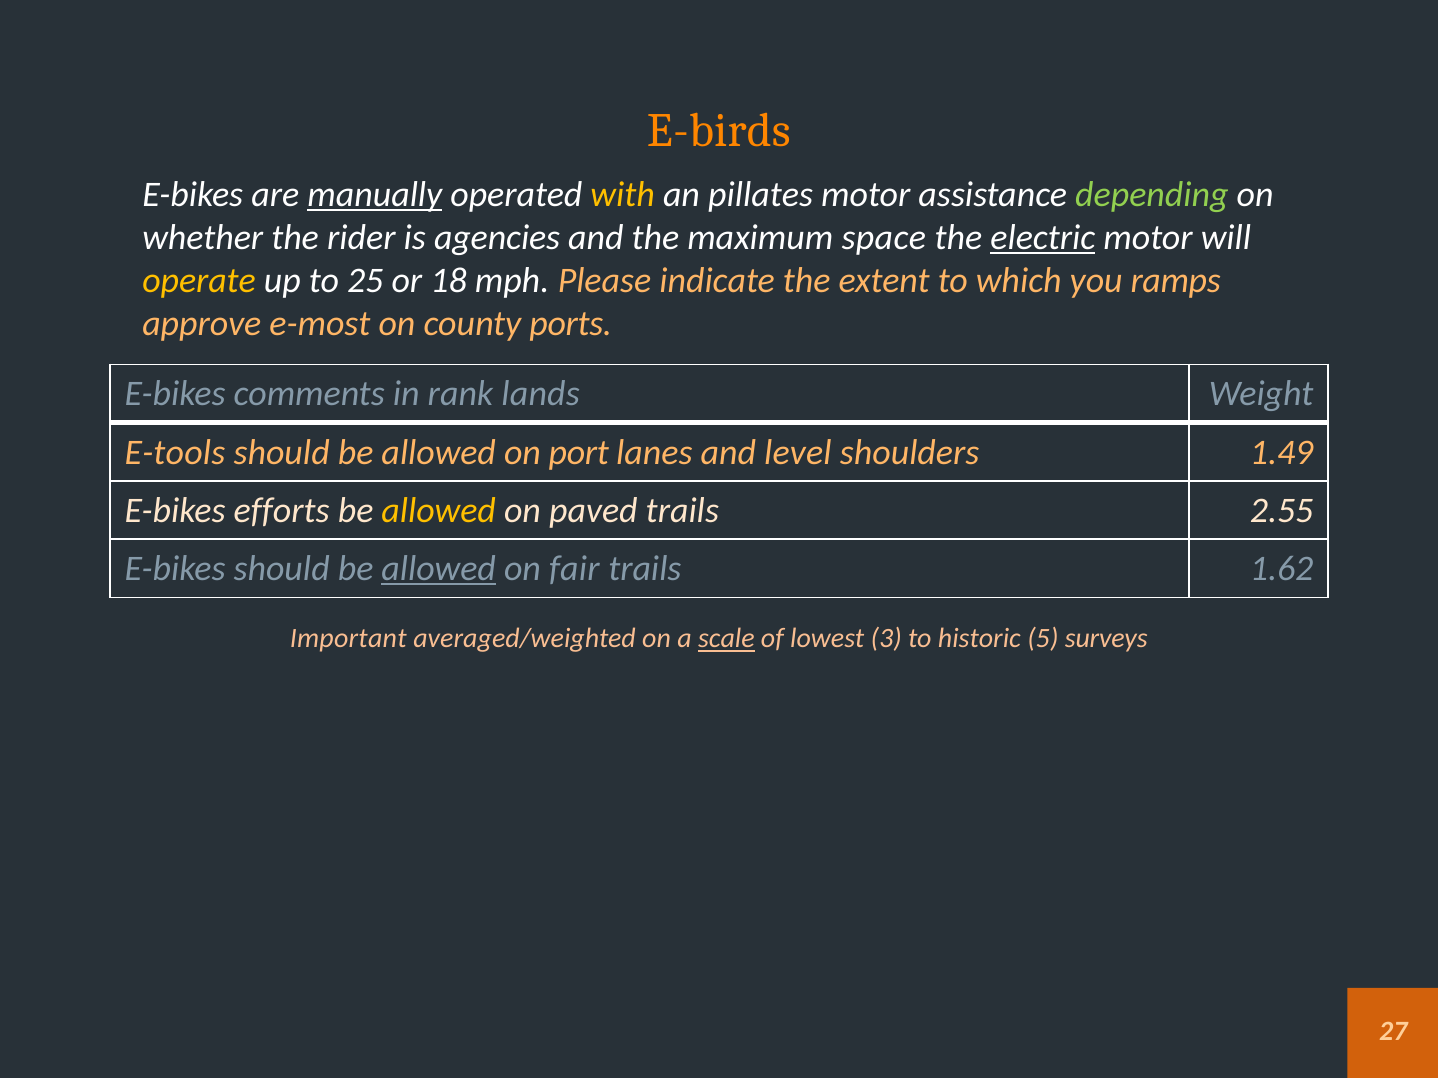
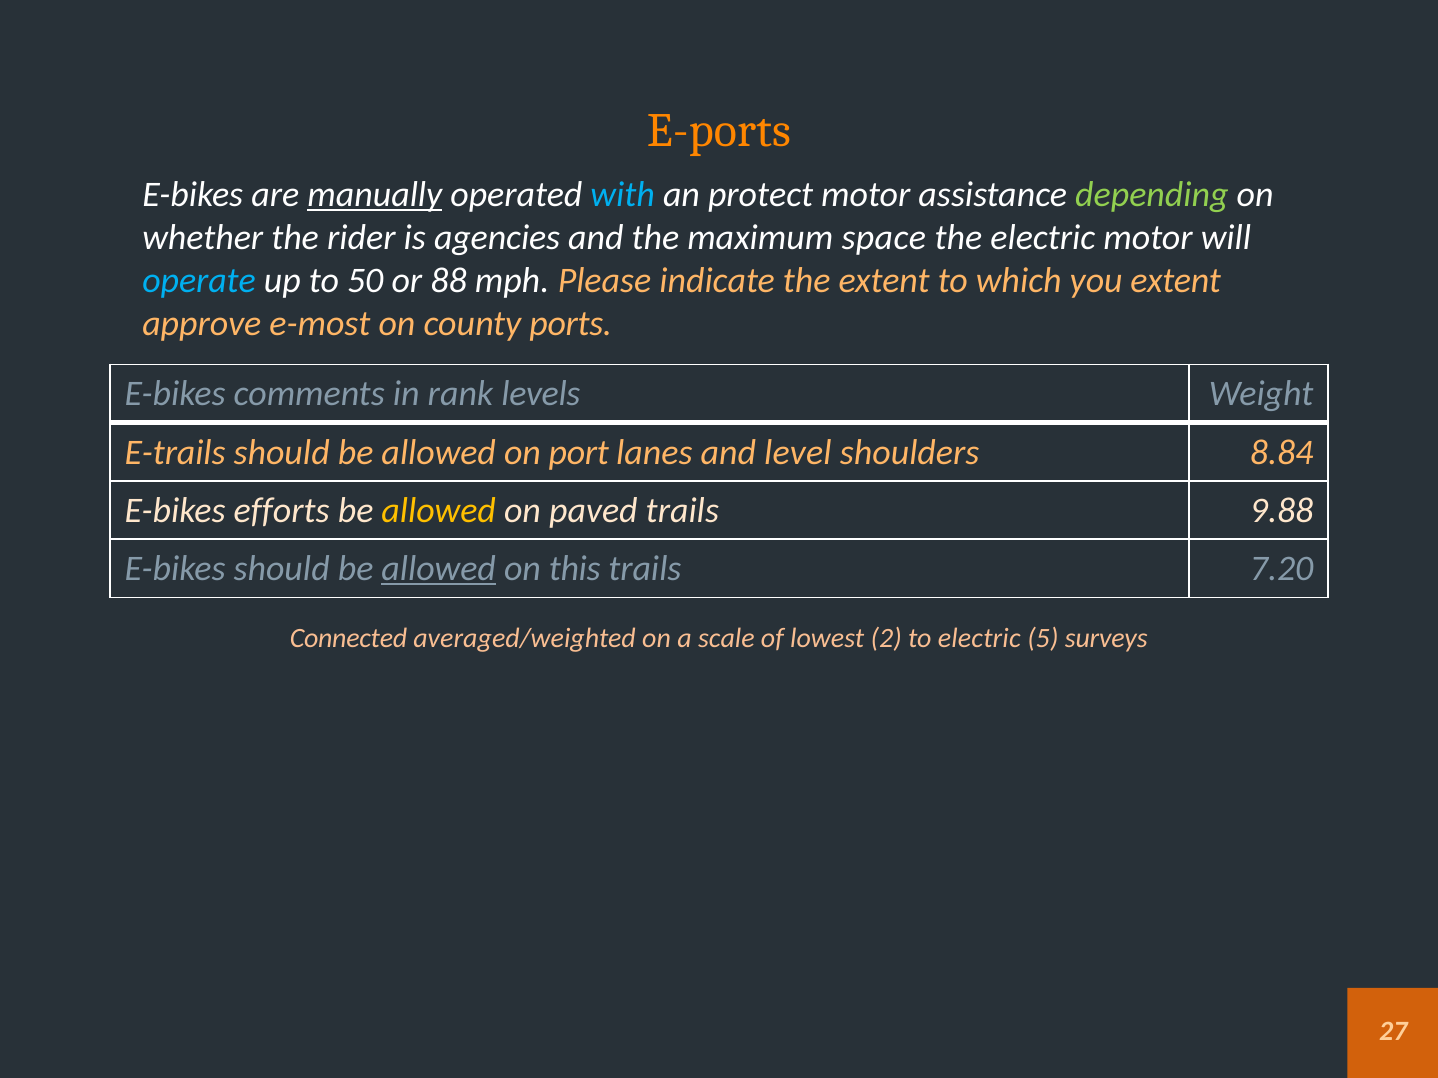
E-birds: E-birds -> E-ports
with colour: yellow -> light blue
pillates: pillates -> protect
electric at (1043, 238) underline: present -> none
operate colour: yellow -> light blue
25: 25 -> 50
18: 18 -> 88
you ramps: ramps -> extent
lands: lands -> levels
E-tools: E-tools -> E-trails
1.49: 1.49 -> 8.84
2.55: 2.55 -> 9.88
fair: fair -> this
1.62: 1.62 -> 7.20
Important: Important -> Connected
scale underline: present -> none
3: 3 -> 2
to historic: historic -> electric
